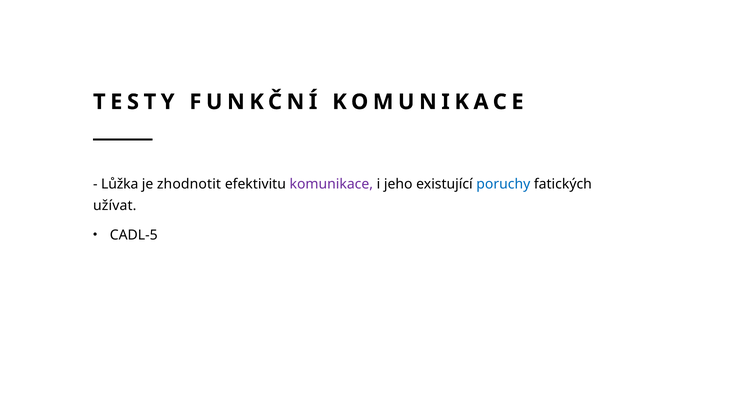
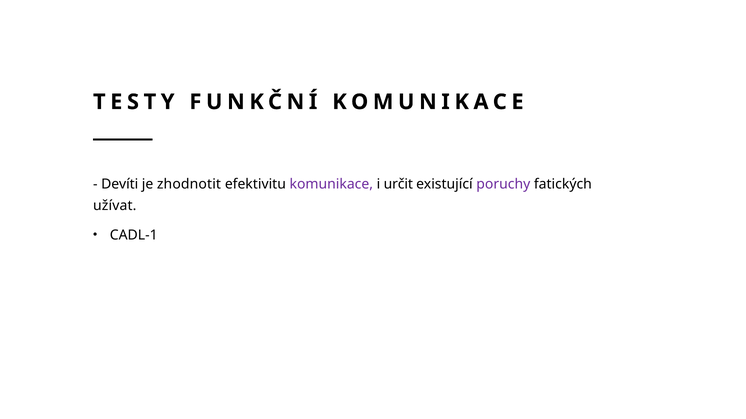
Lůžka: Lůžka -> Devíti
jeho: jeho -> určit
poruchy colour: blue -> purple
CADL-5: CADL-5 -> CADL-1
